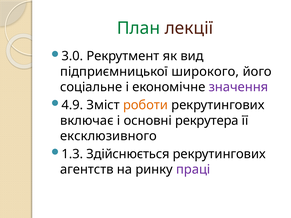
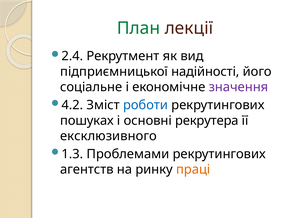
3.0: 3.0 -> 2.4
широкого: широкого -> надійності
4.9: 4.9 -> 4.2
роботи colour: orange -> blue
включає: включає -> пошуках
Здійснюється: Здійснюється -> Проблемами
праці colour: purple -> orange
